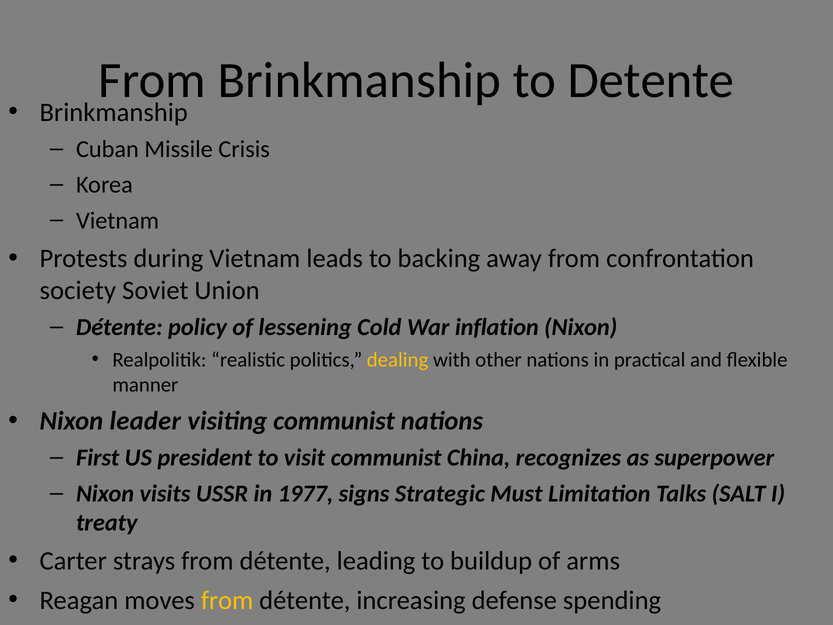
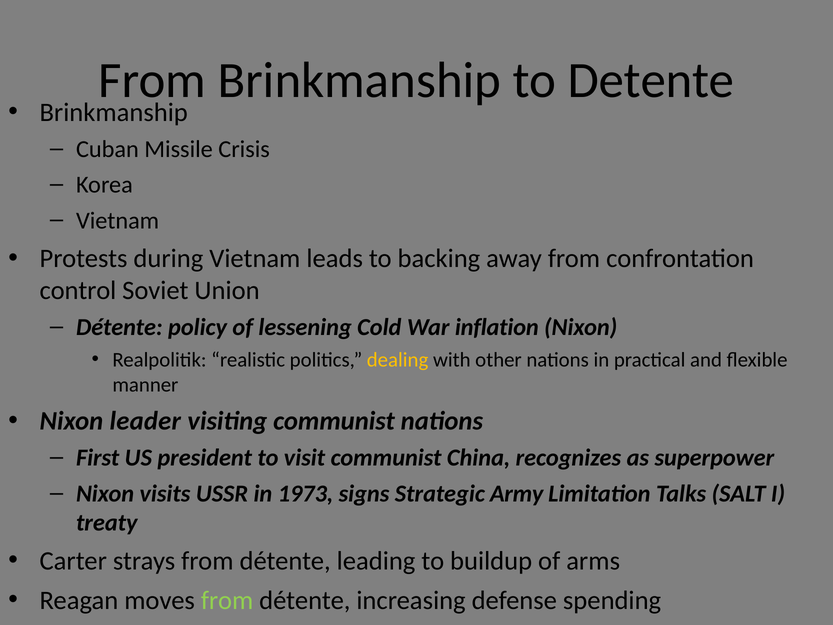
society: society -> control
1977: 1977 -> 1973
Must: Must -> Army
from at (227, 600) colour: yellow -> light green
